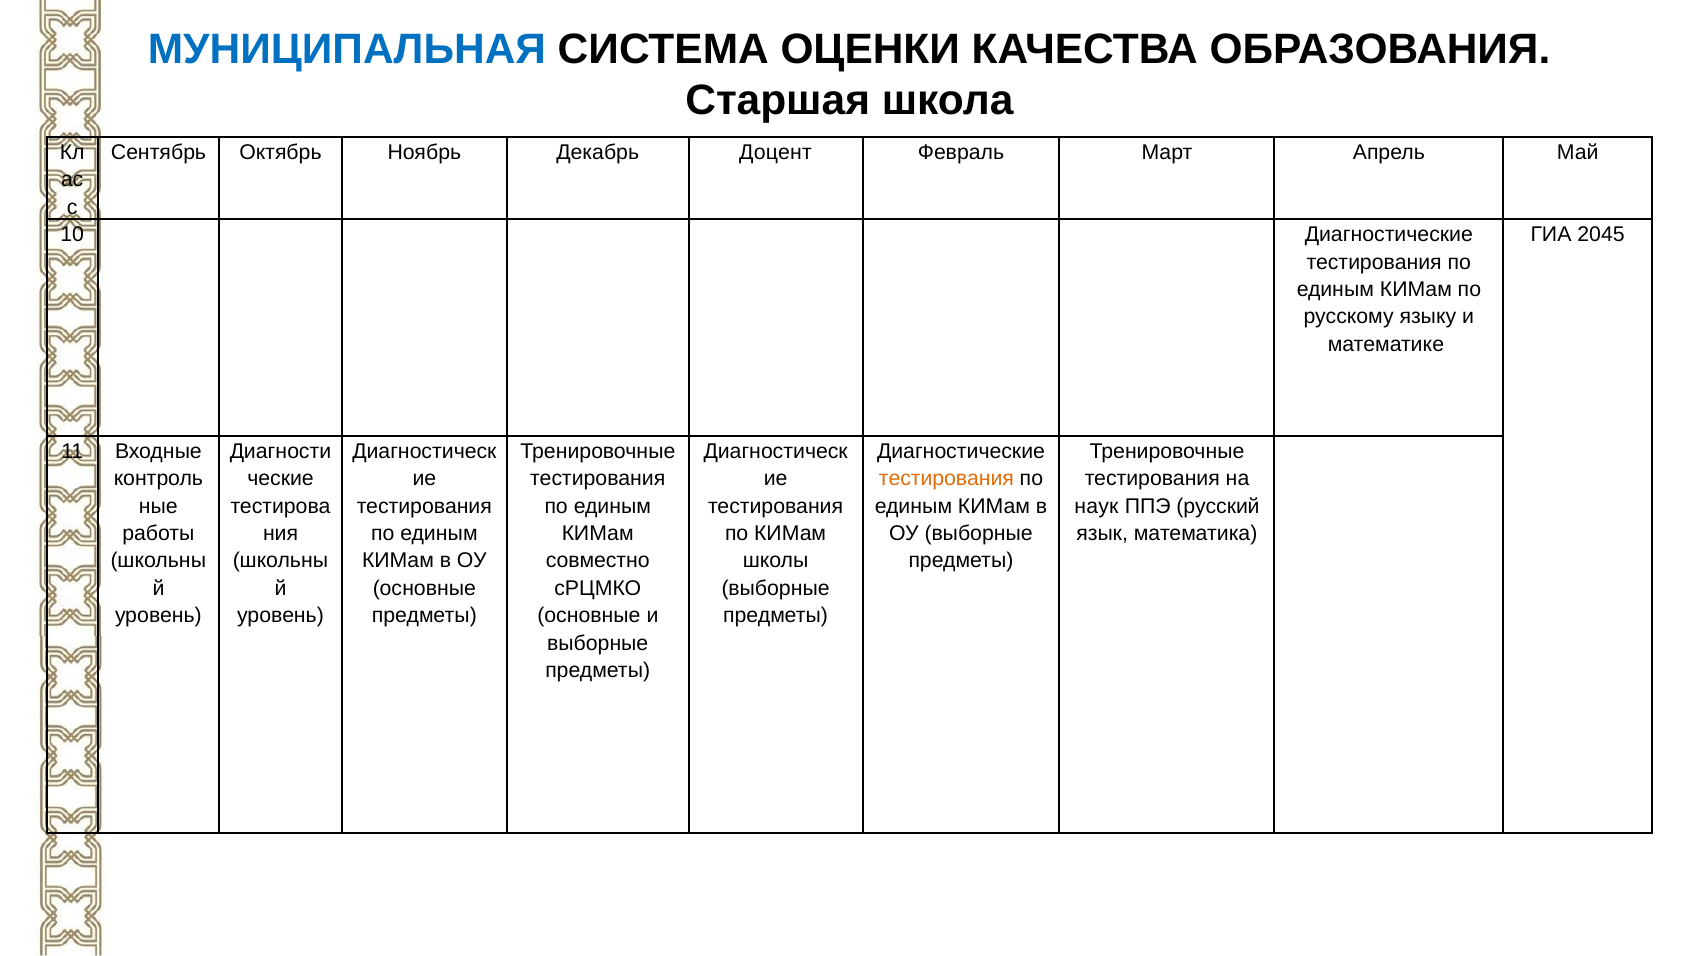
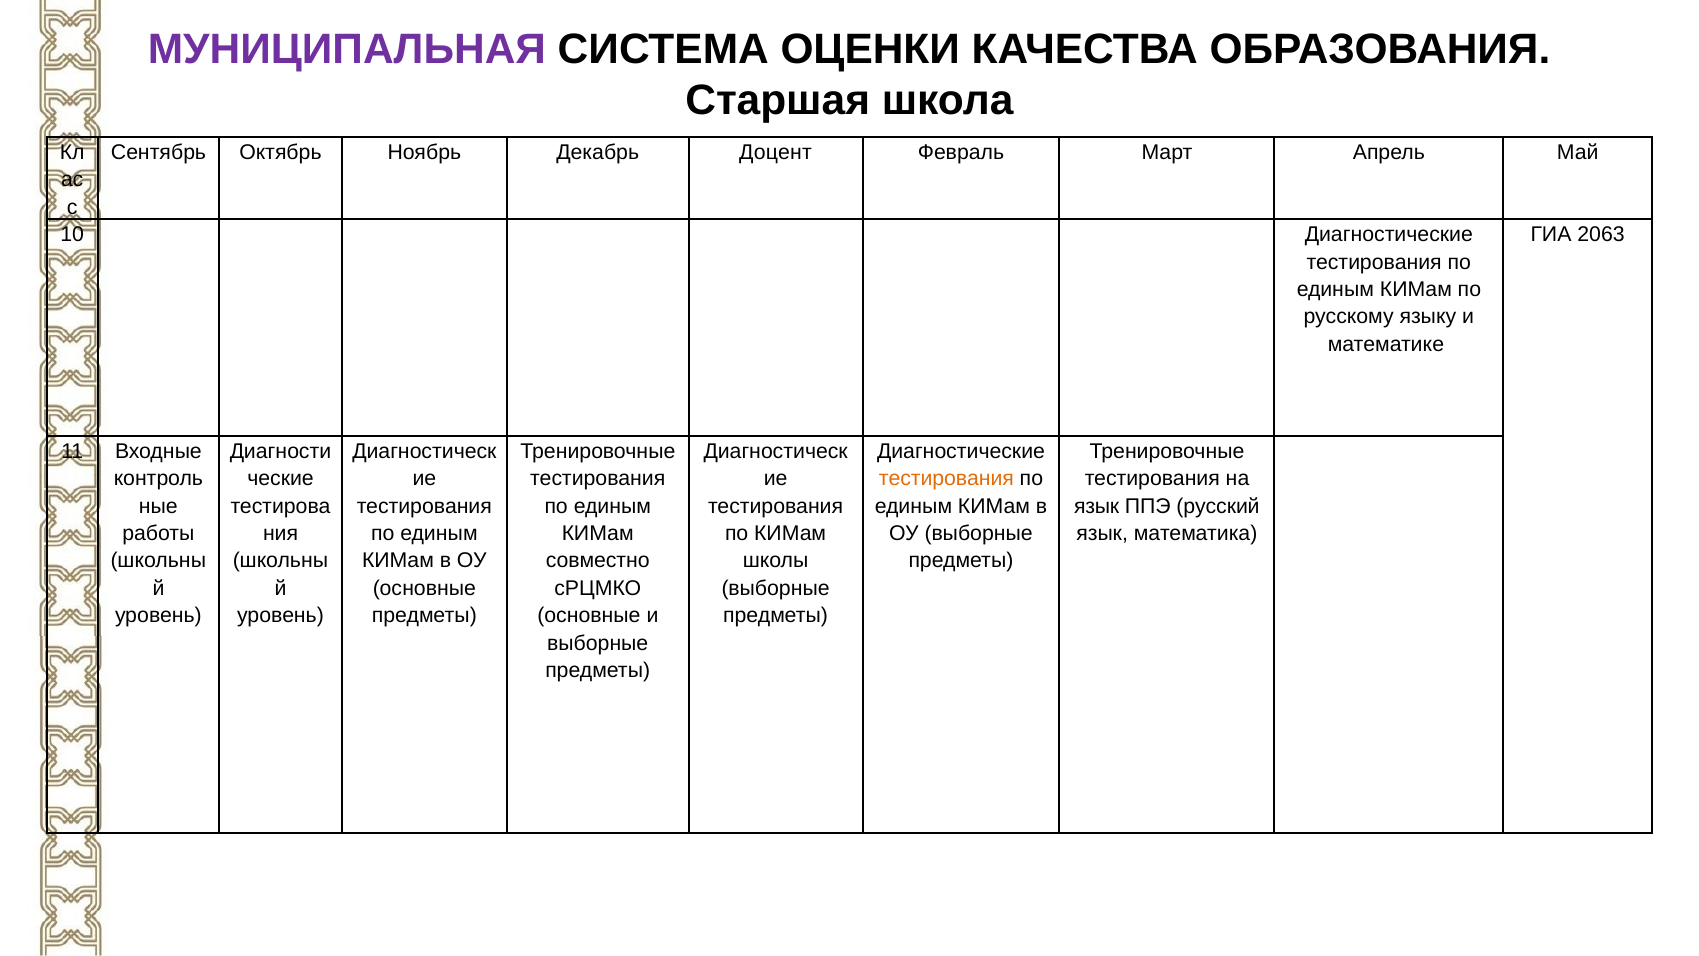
МУНИЦИПАЛЬНАЯ colour: blue -> purple
2045: 2045 -> 2063
наук at (1096, 506): наук -> язык
